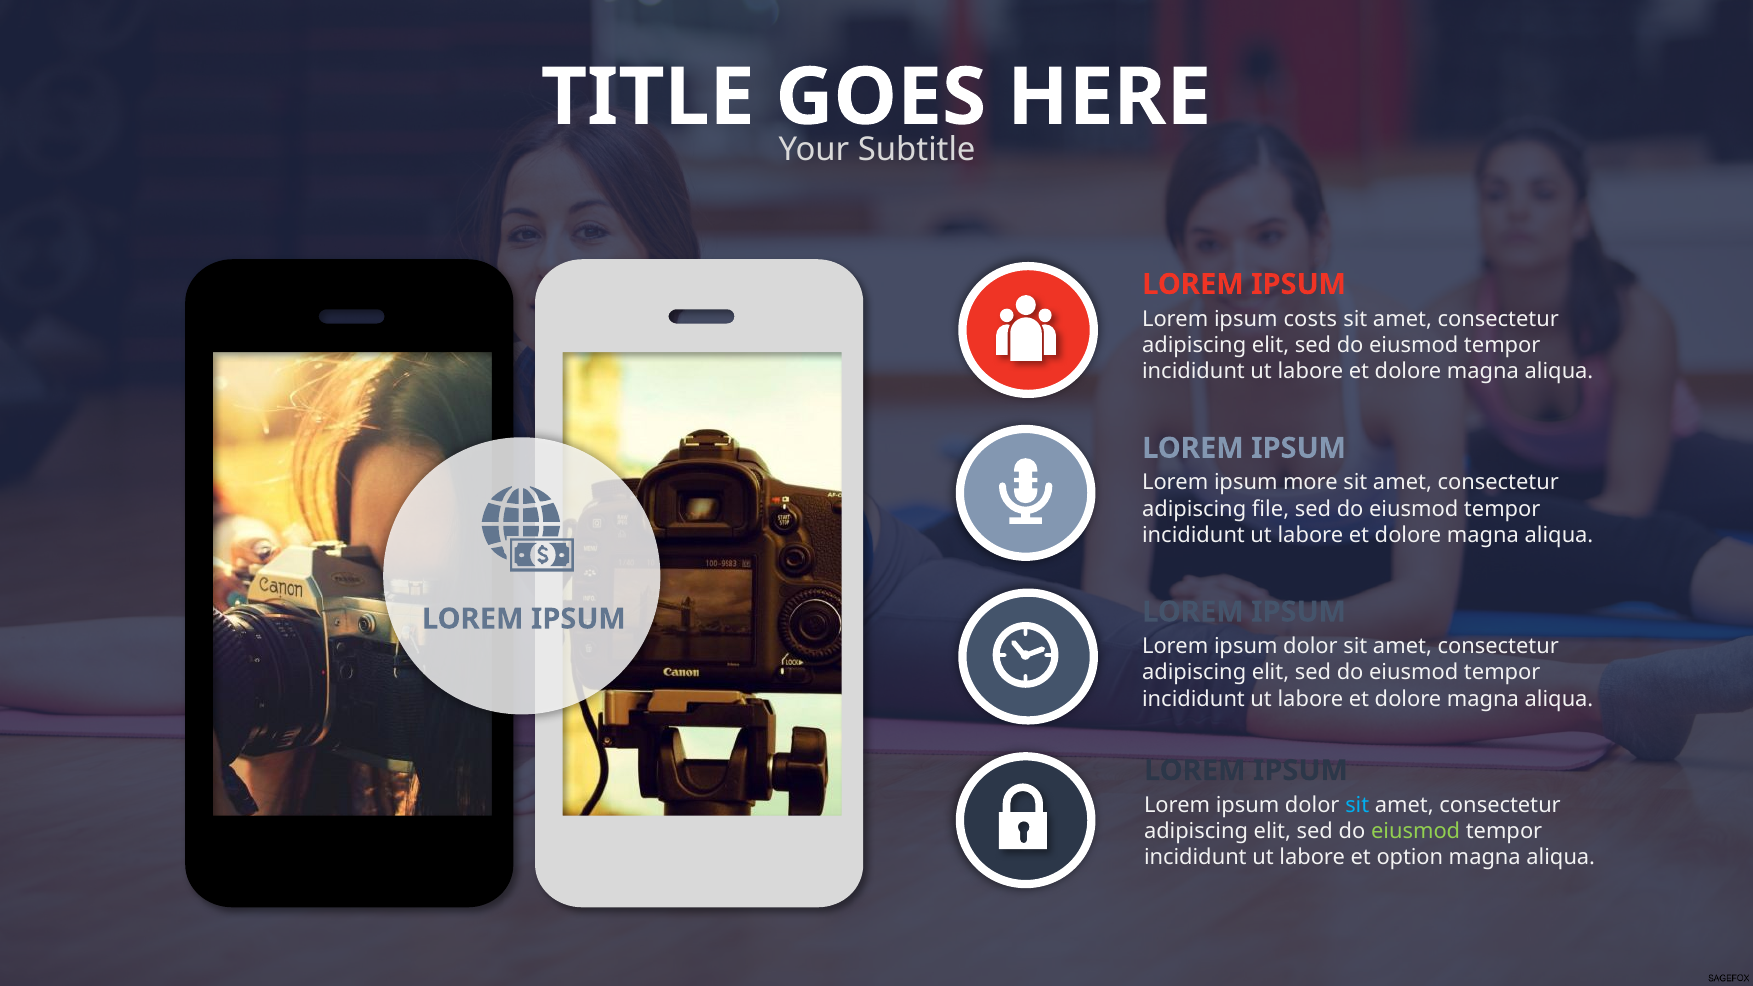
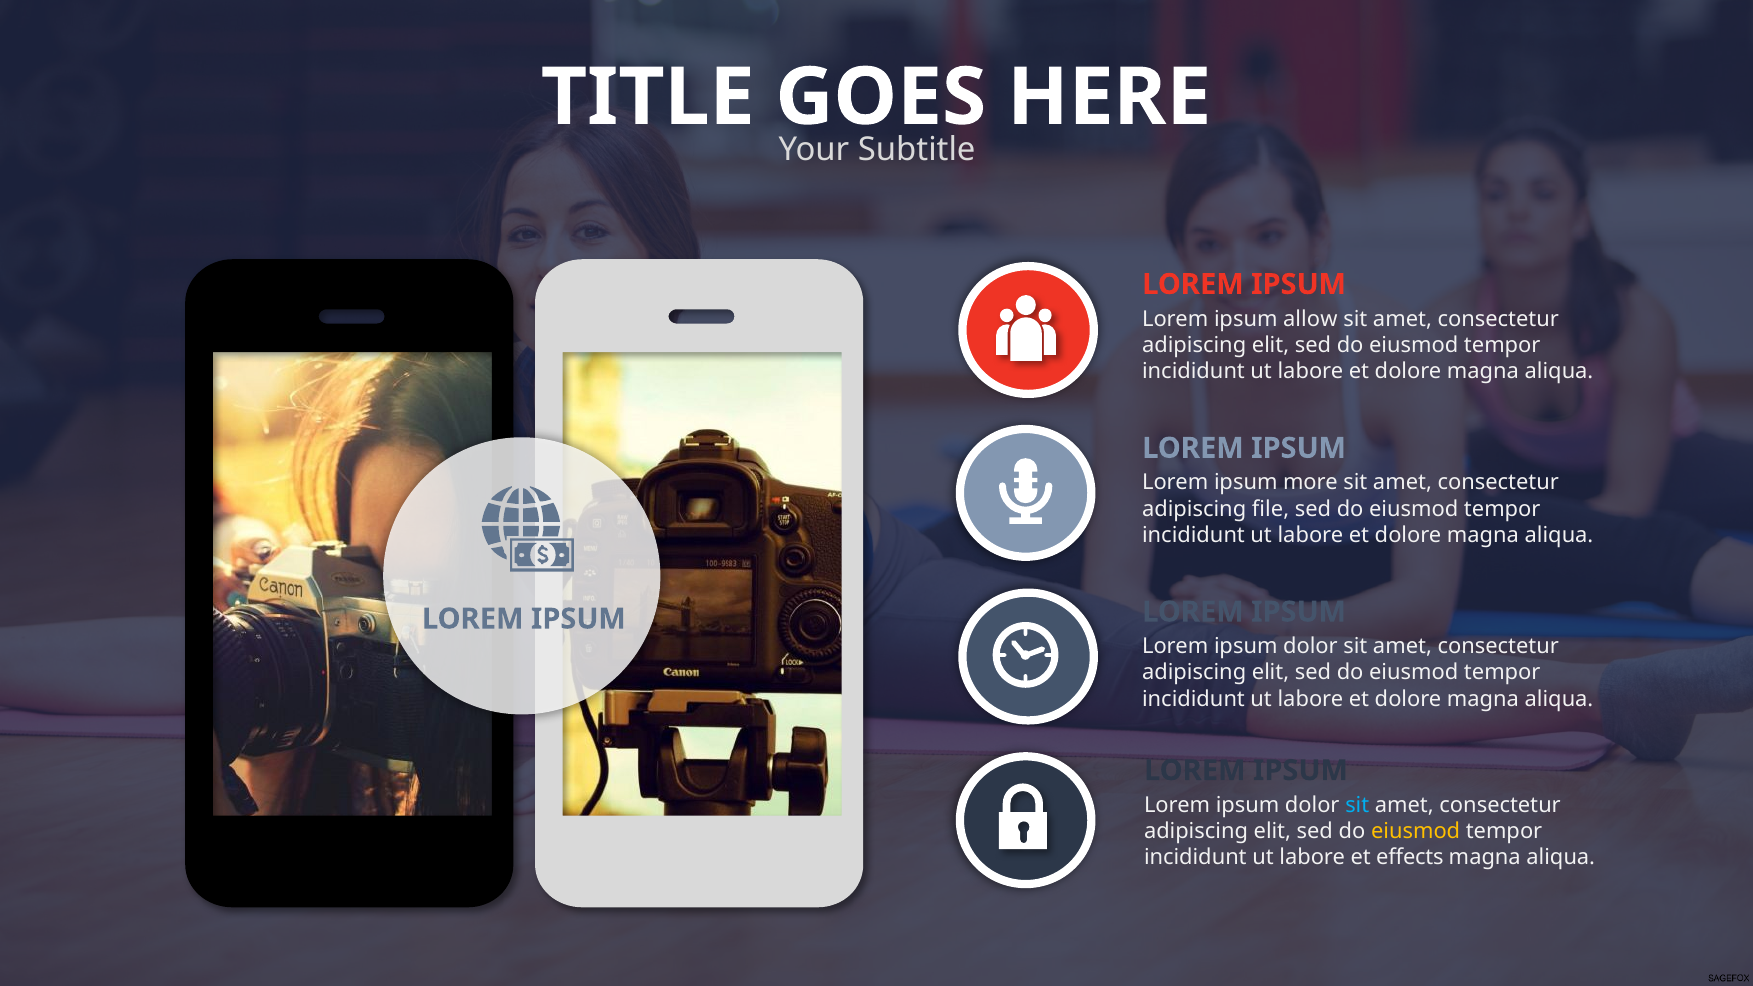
costs: costs -> allow
eiusmod at (1416, 831) colour: light green -> yellow
option: option -> effects
